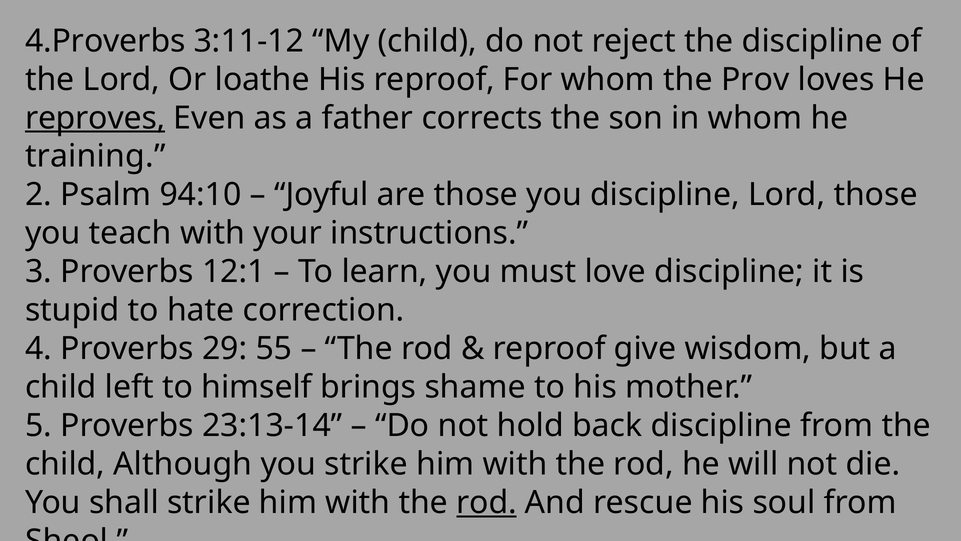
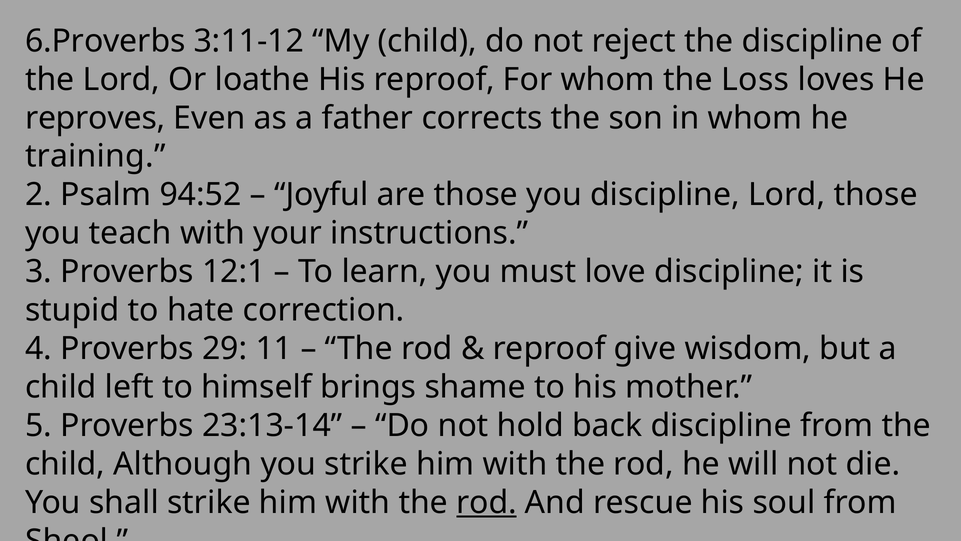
4.Proverbs: 4.Proverbs -> 6.Proverbs
Prov: Prov -> Loss
reproves underline: present -> none
94:10: 94:10 -> 94:52
55: 55 -> 11
